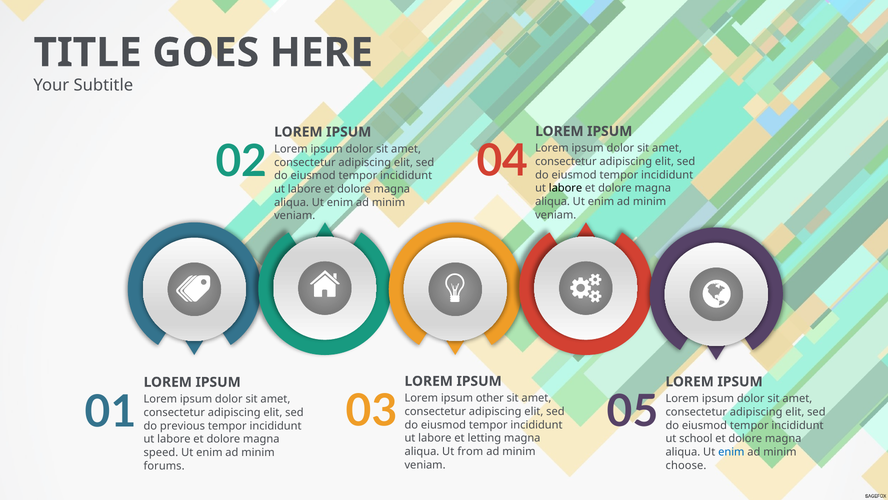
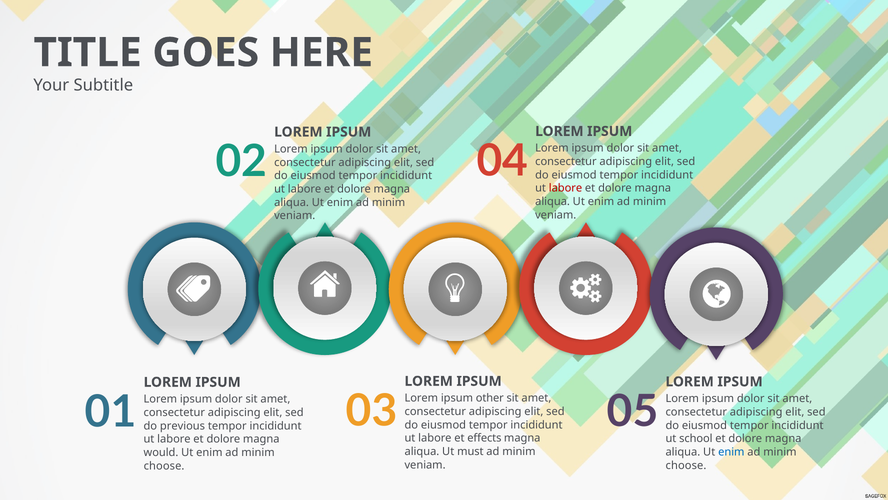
labore at (565, 188) colour: black -> red
letting: letting -> effects
from: from -> must
speed: speed -> would
forums at (164, 465): forums -> choose
